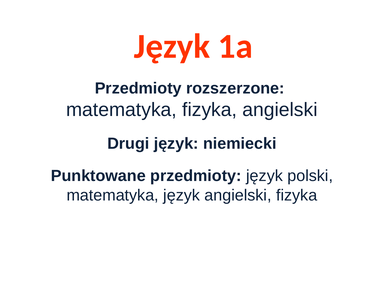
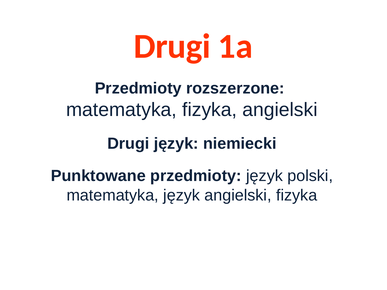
Język at (172, 47): Język -> Drugi
